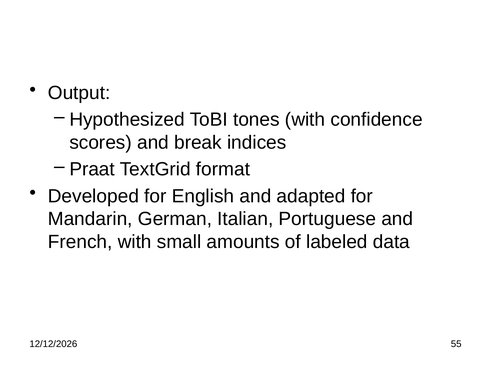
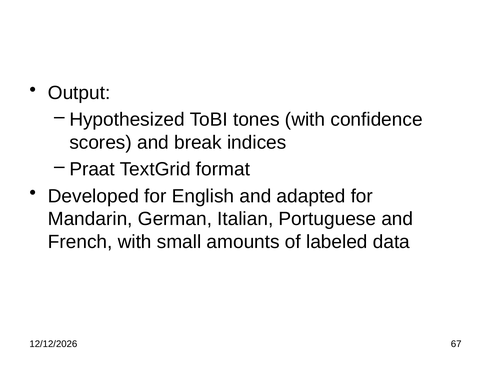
55: 55 -> 67
